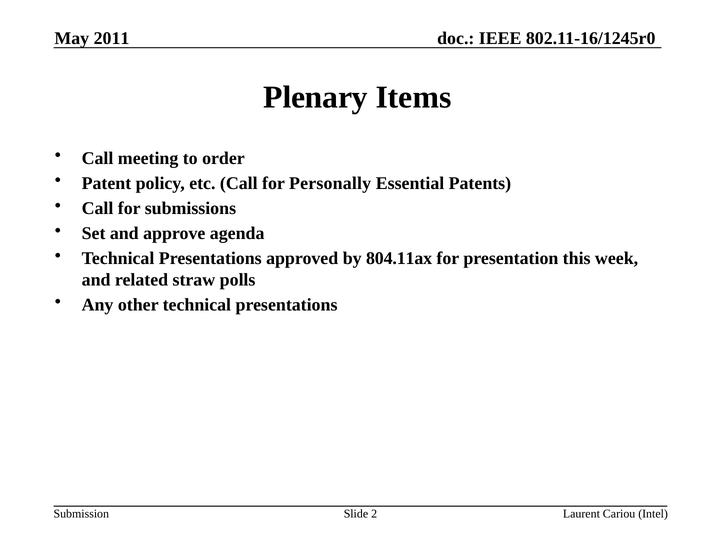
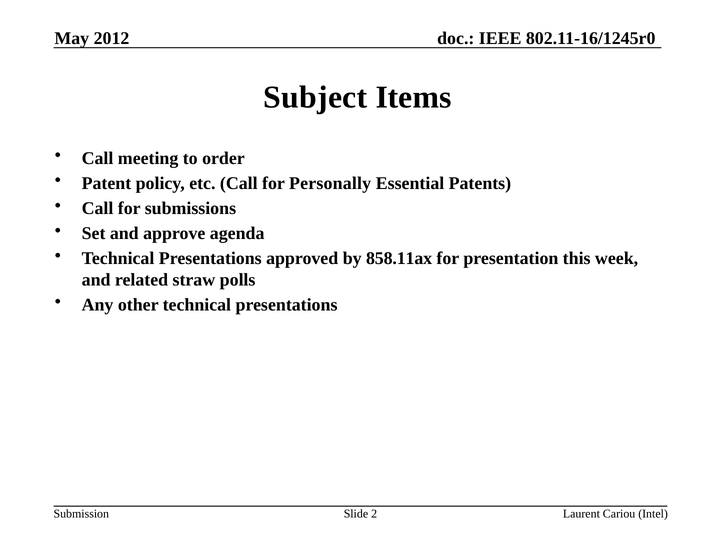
2011: 2011 -> 2012
Plenary: Plenary -> Subject
804.11ax: 804.11ax -> 858.11ax
